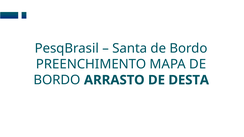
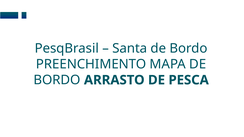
DESTA: DESTA -> PESCA
